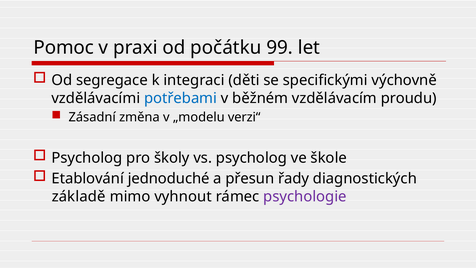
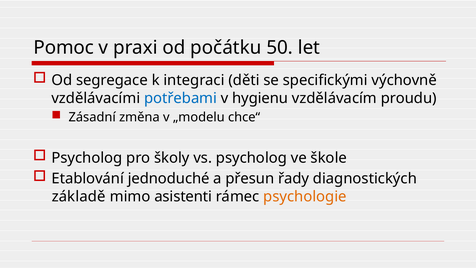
99: 99 -> 50
běžném: běžném -> hygienu
verzi“: verzi“ -> chce“
vyhnout: vyhnout -> asistenti
psychologie colour: purple -> orange
